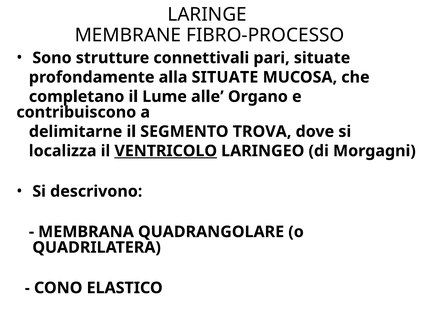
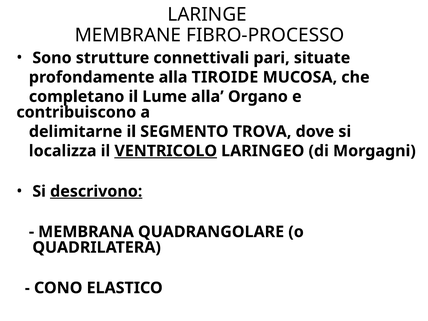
alla SITUATE: SITUATE -> TIROIDE
Lume alle: alle -> alla
descrivono underline: none -> present
